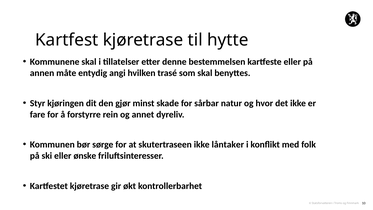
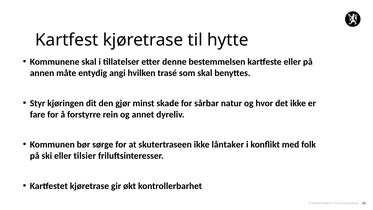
ønske: ønske -> tilsier
